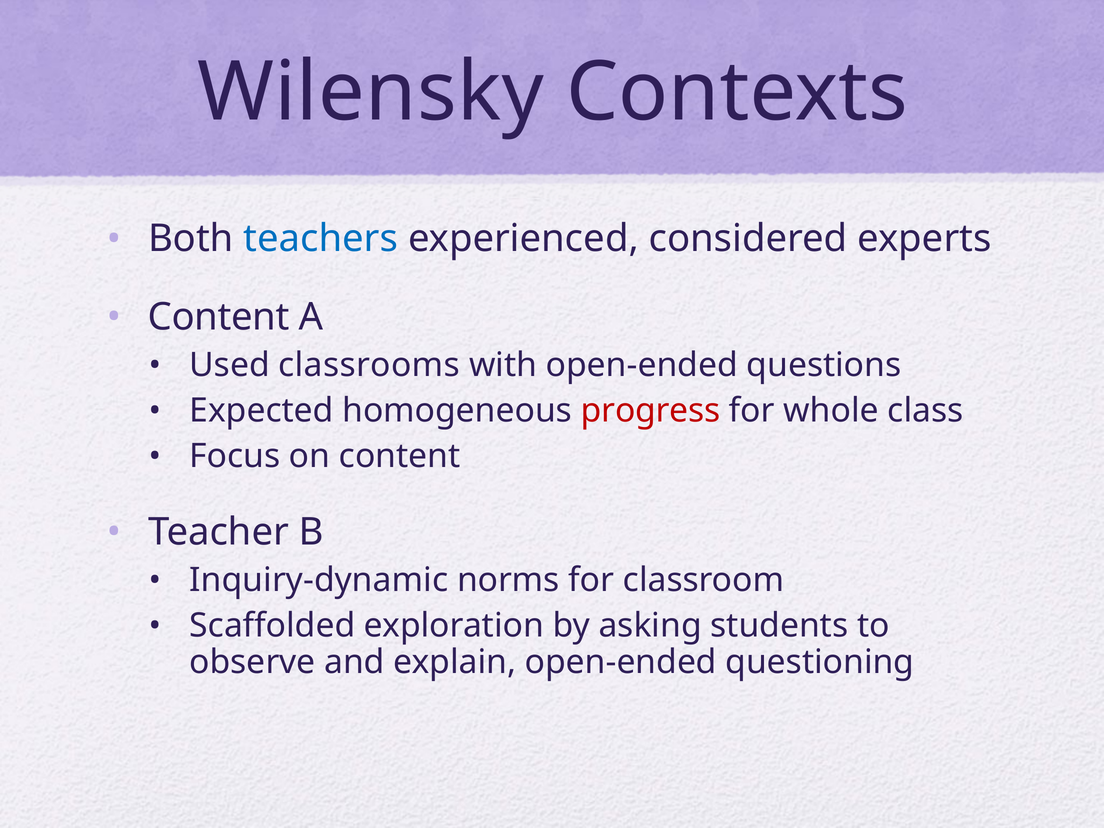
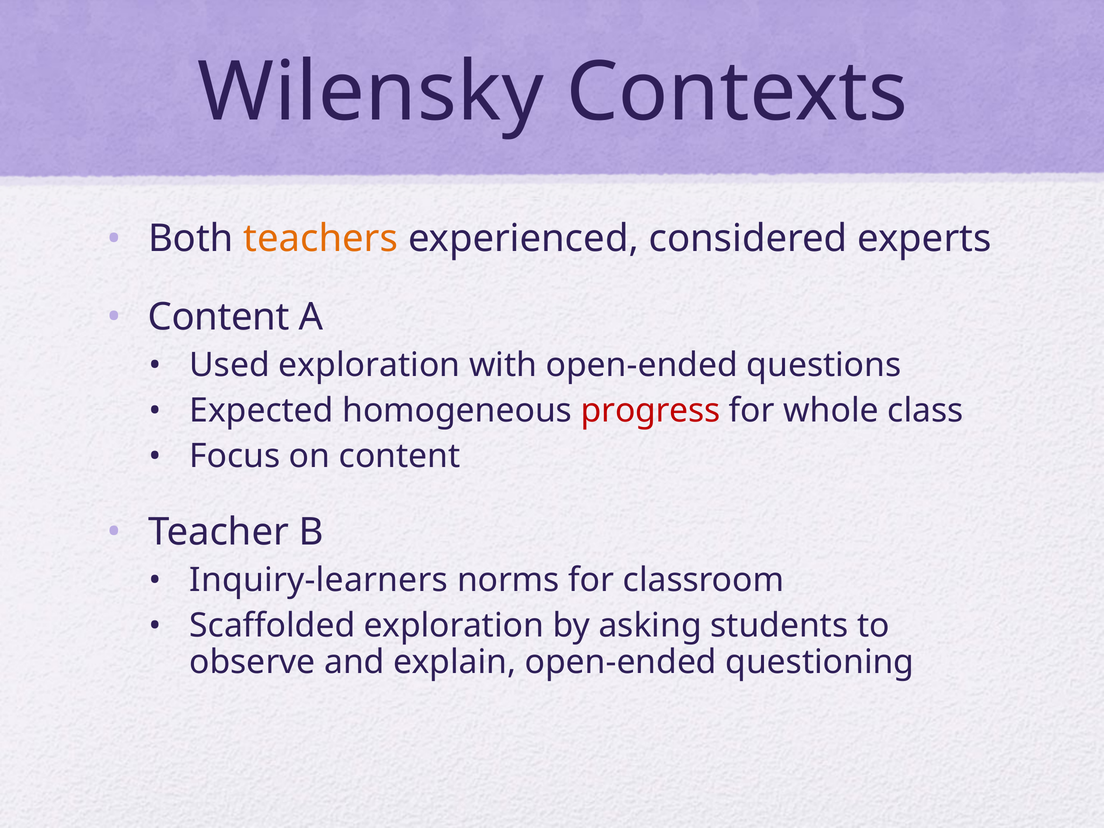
teachers colour: blue -> orange
Used classrooms: classrooms -> exploration
Inquiry-dynamic: Inquiry-dynamic -> Inquiry-learners
